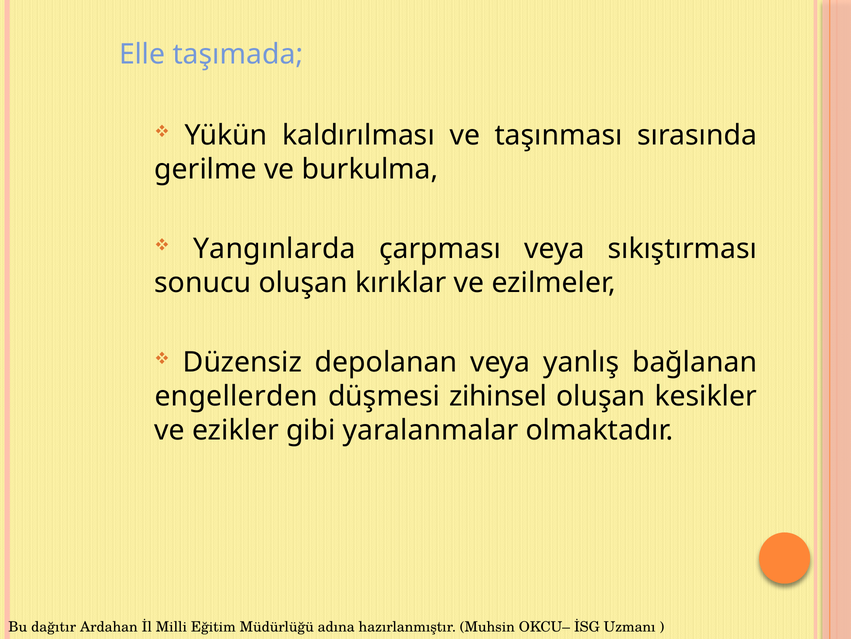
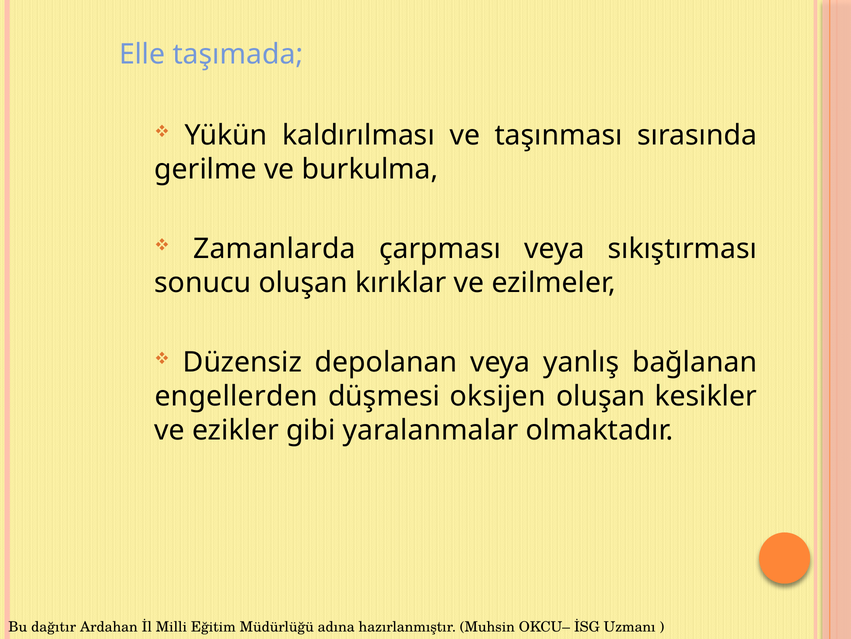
Yangınlarda: Yangınlarda -> Zamanlarda
zihinsel: zihinsel -> oksijen
